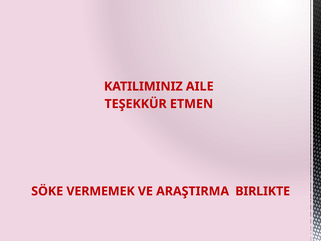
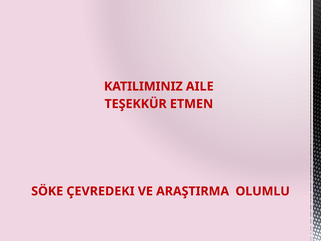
VERMEMEK: VERMEMEK -> ÇEVREDEKI
BIRLIKTE: BIRLIKTE -> OLUMLU
